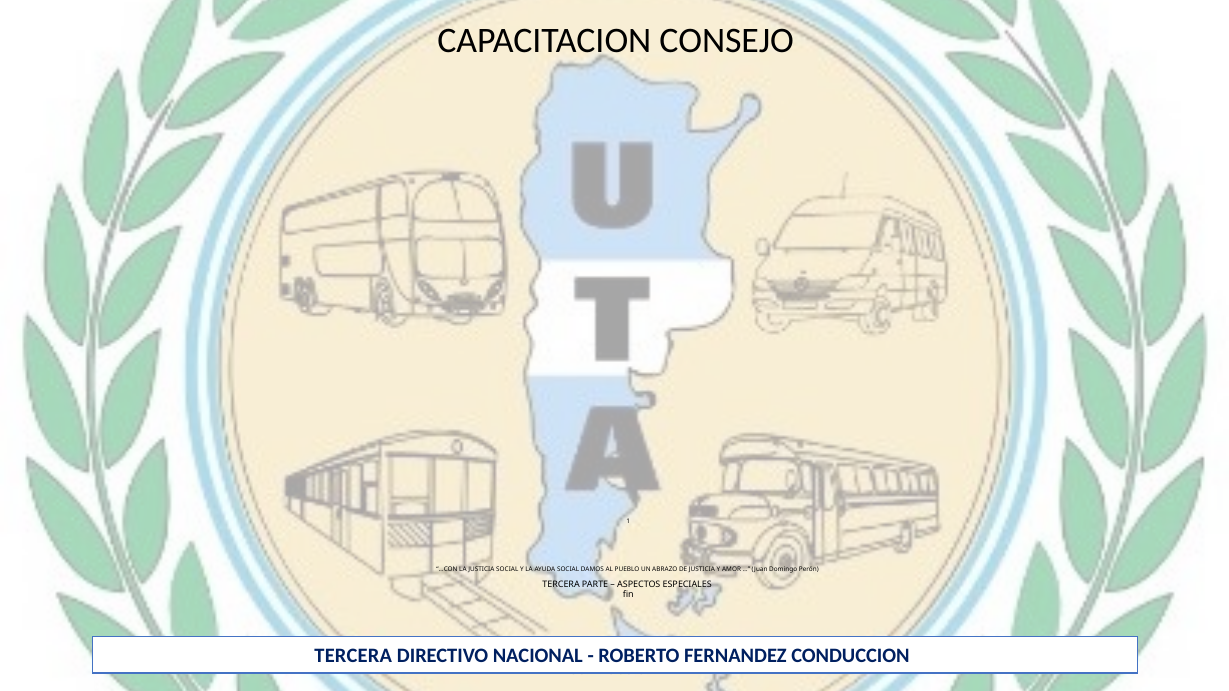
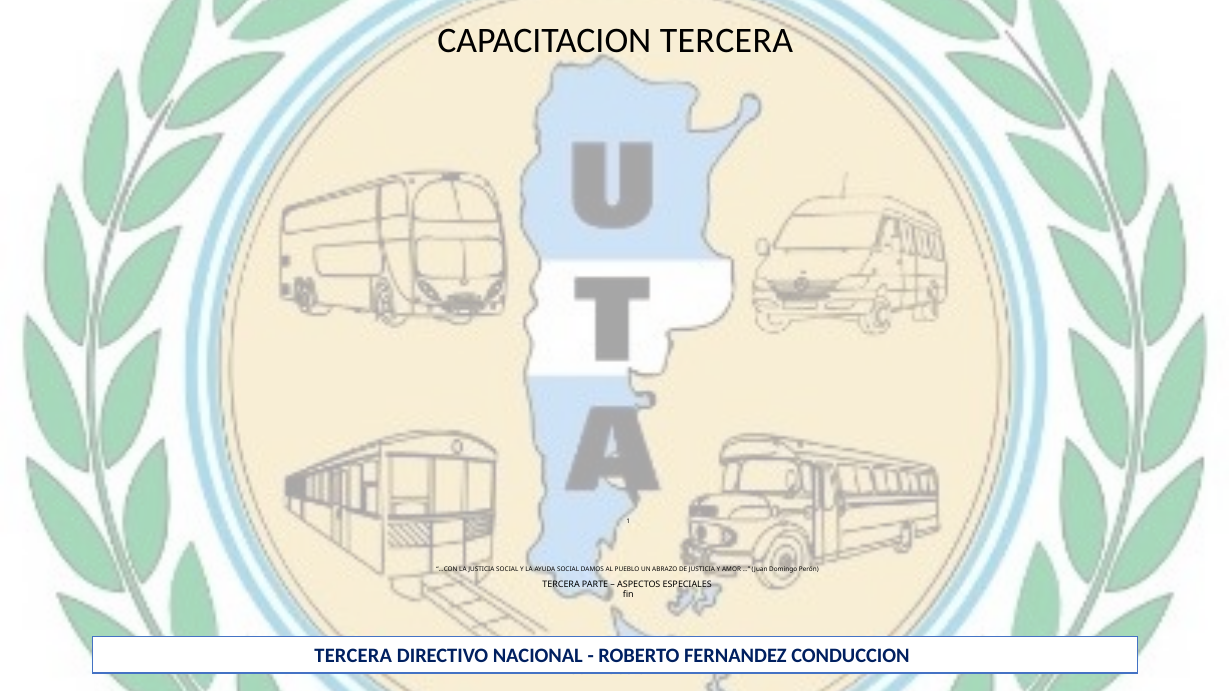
CAPACITACION CONSEJO: CONSEJO -> TERCERA
